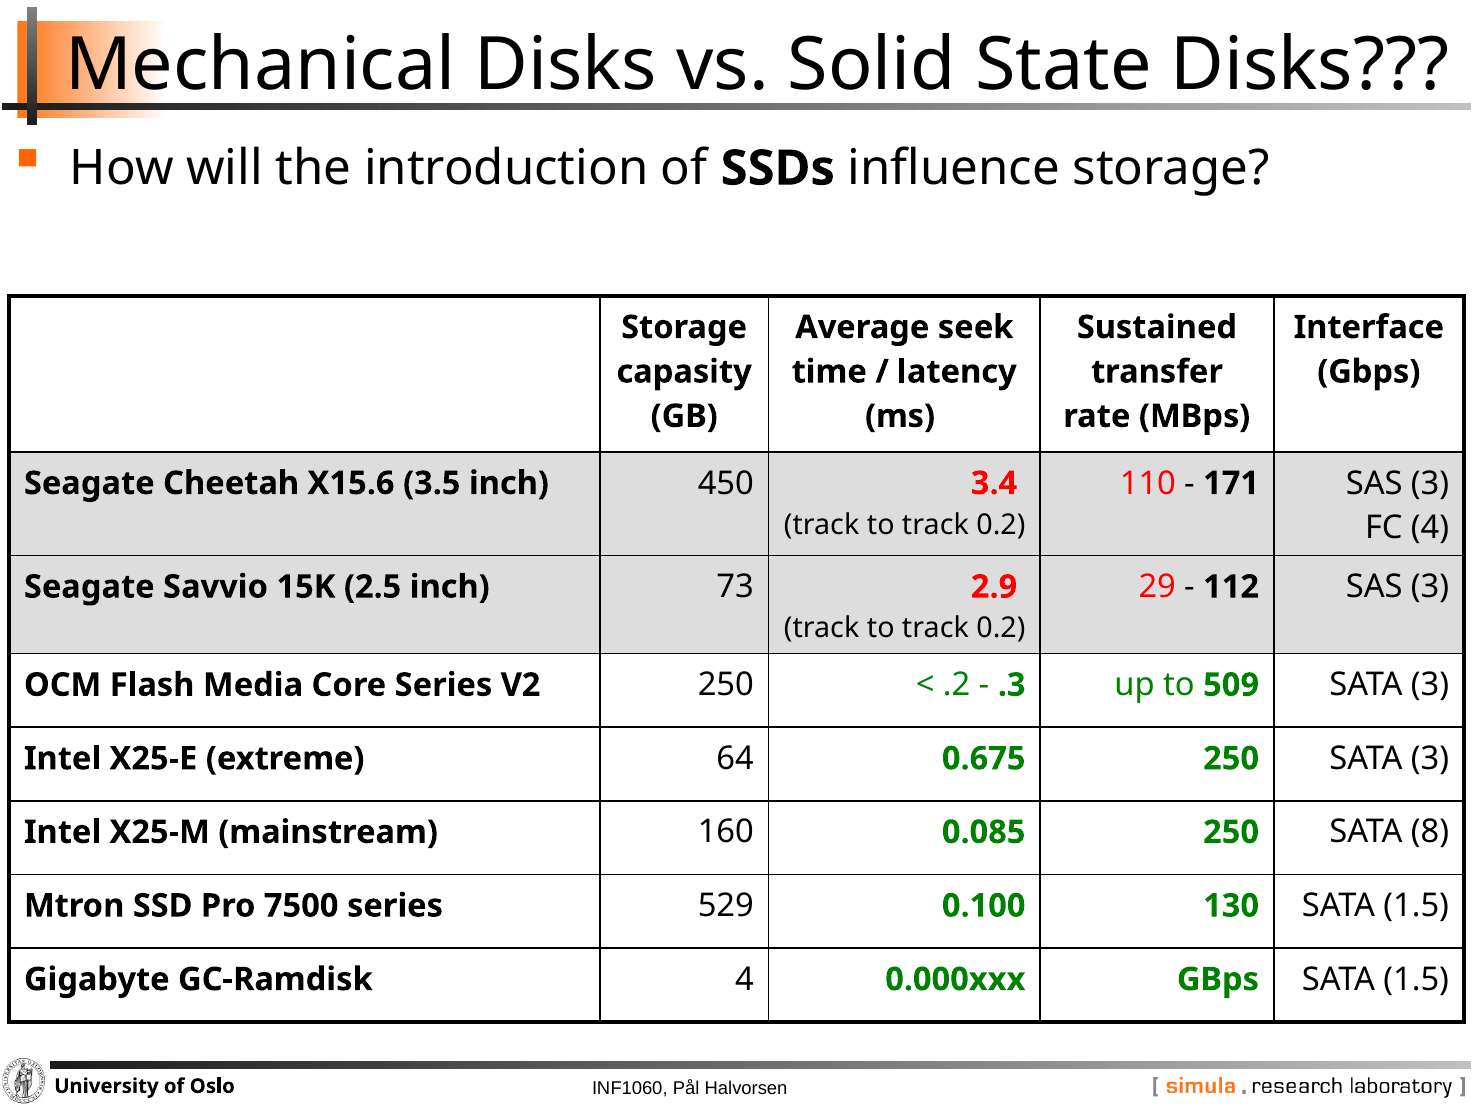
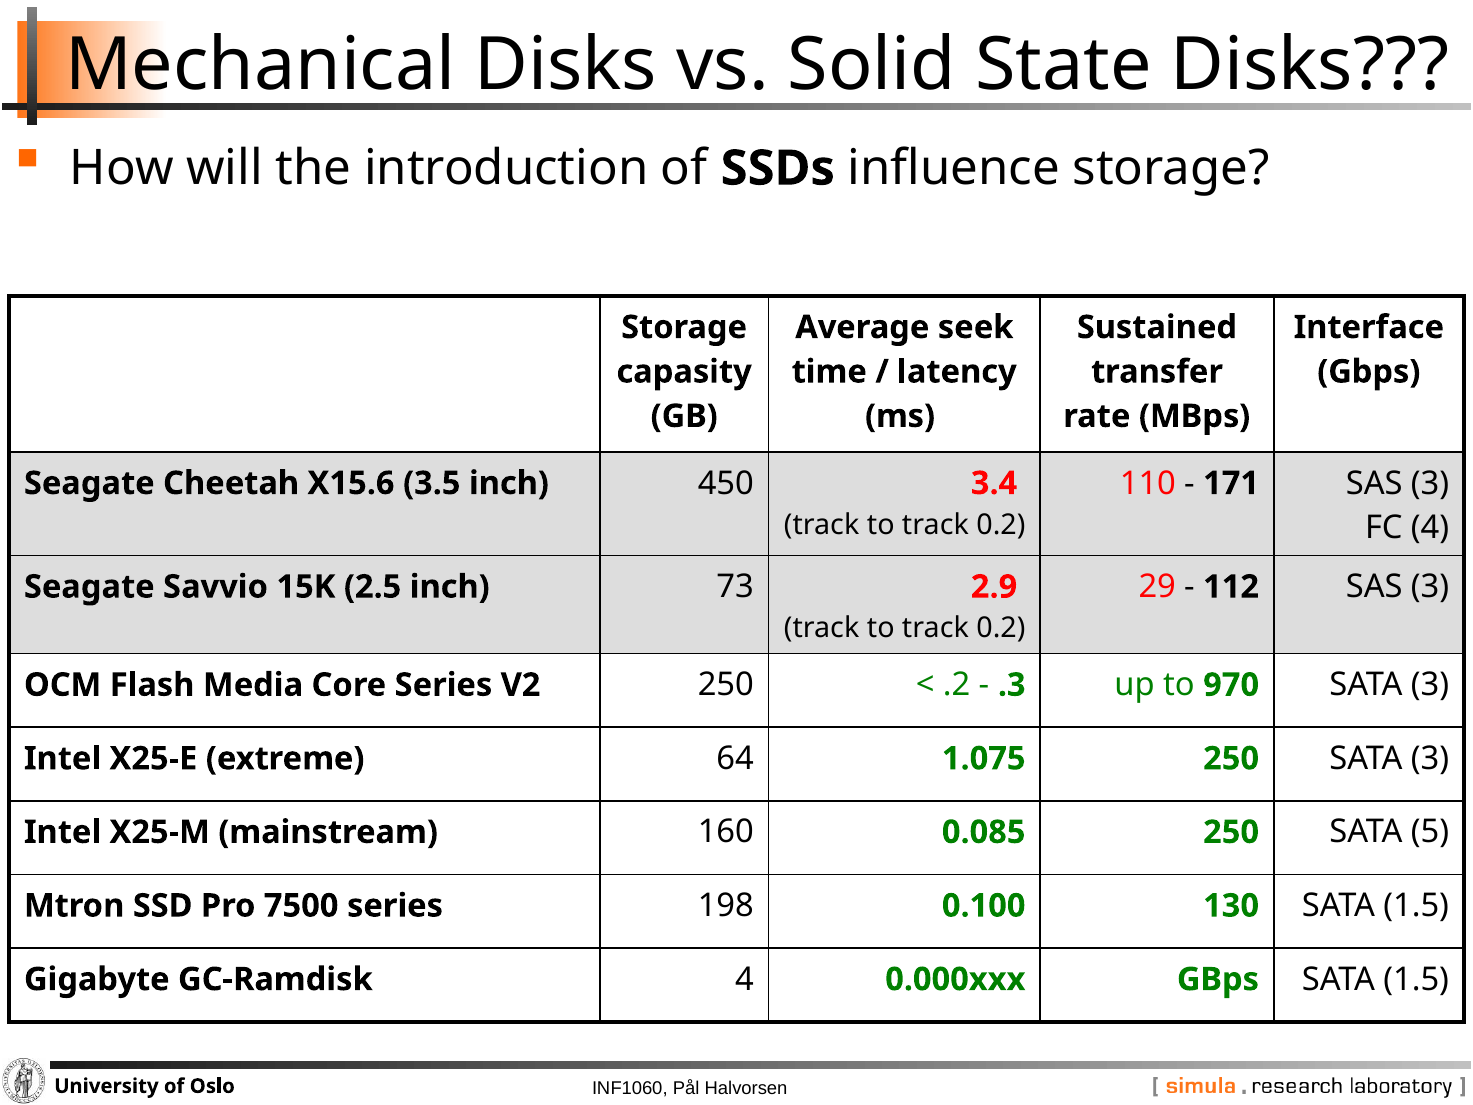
509: 509 -> 970
0.675: 0.675 -> 1.075
8: 8 -> 5
529: 529 -> 198
